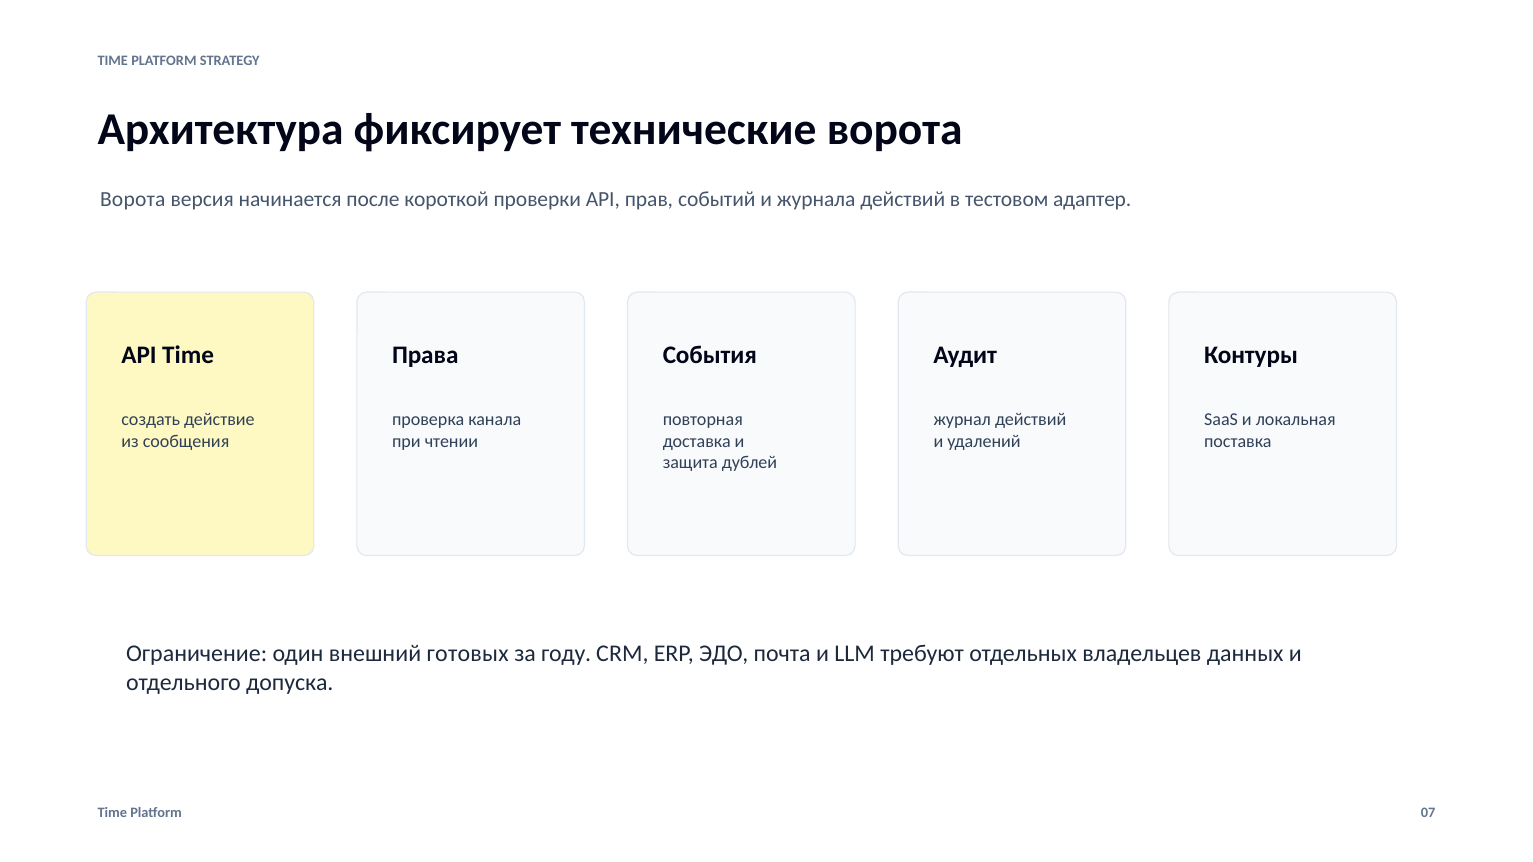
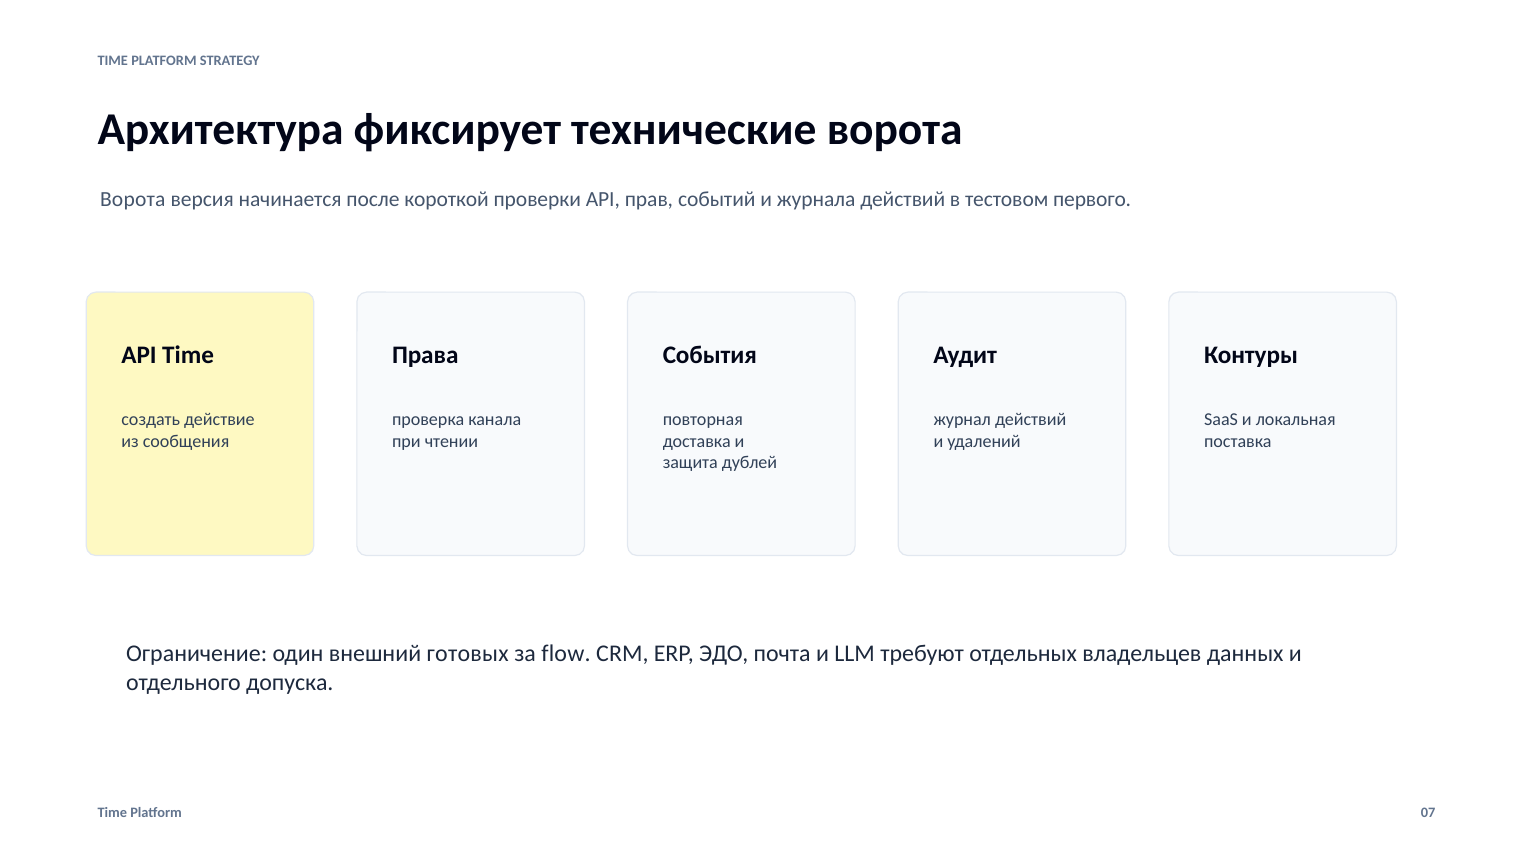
адаптер: адаптер -> первого
году: году -> flow
